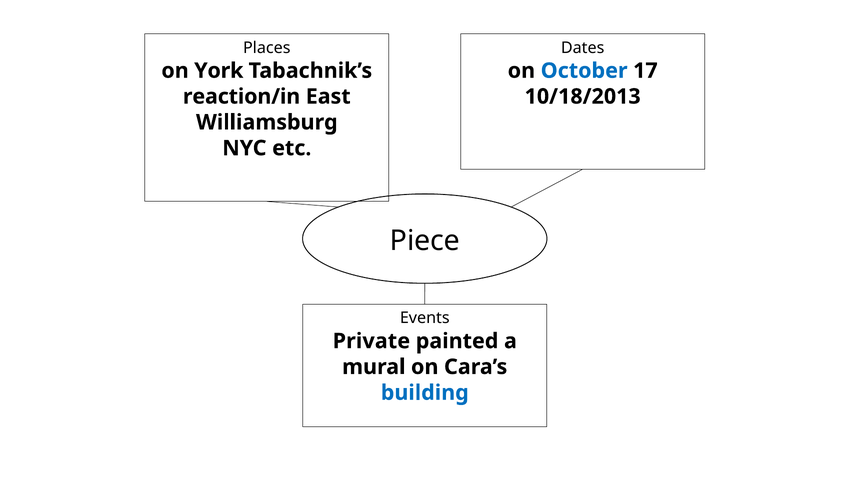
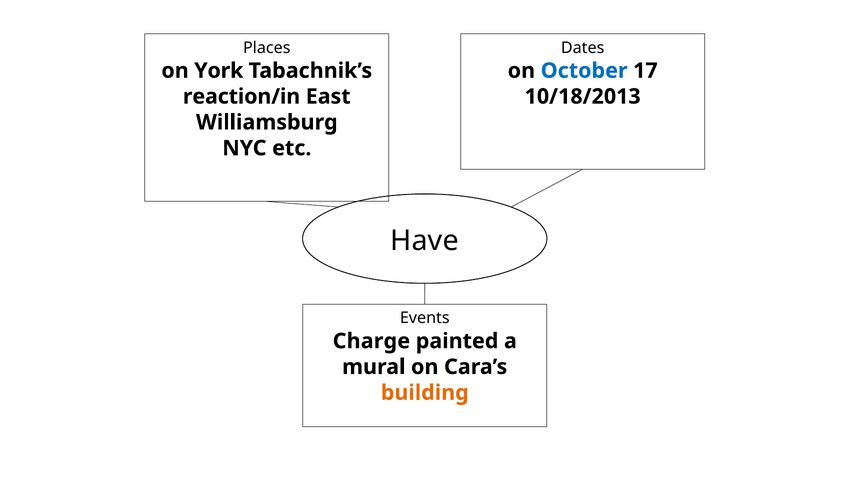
Piece: Piece -> Have
Private: Private -> Charge
building colour: blue -> orange
